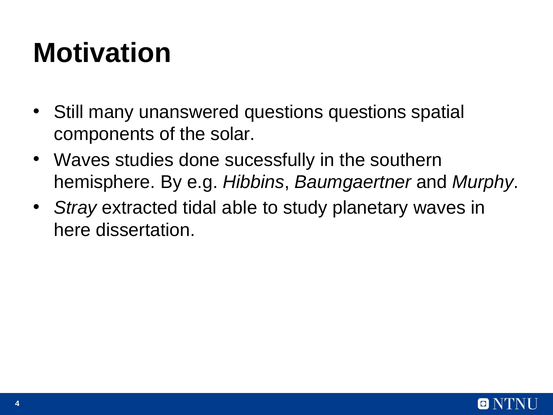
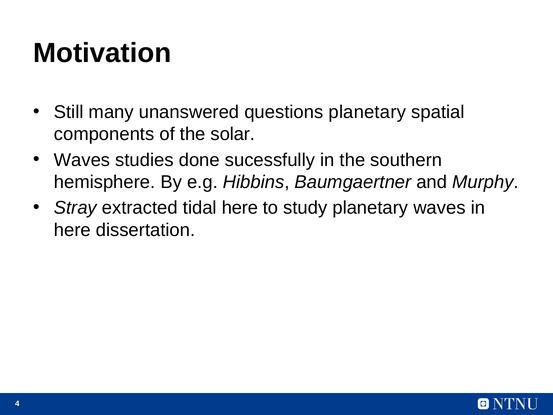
questions questions: questions -> planetary
tidal able: able -> here
